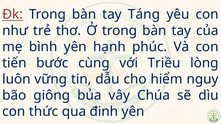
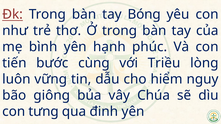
Táng: Táng -> Bóng
thức: thức -> tưng
